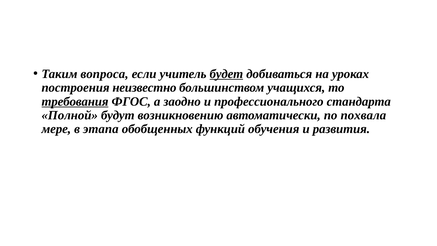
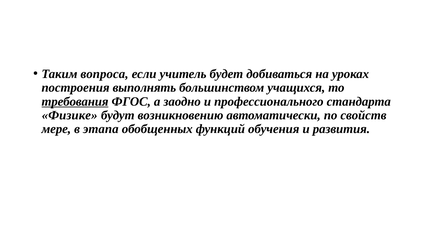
будет underline: present -> none
неизвестно: неизвестно -> выполнять
Полной: Полной -> Физике
похвала: похвала -> свойств
